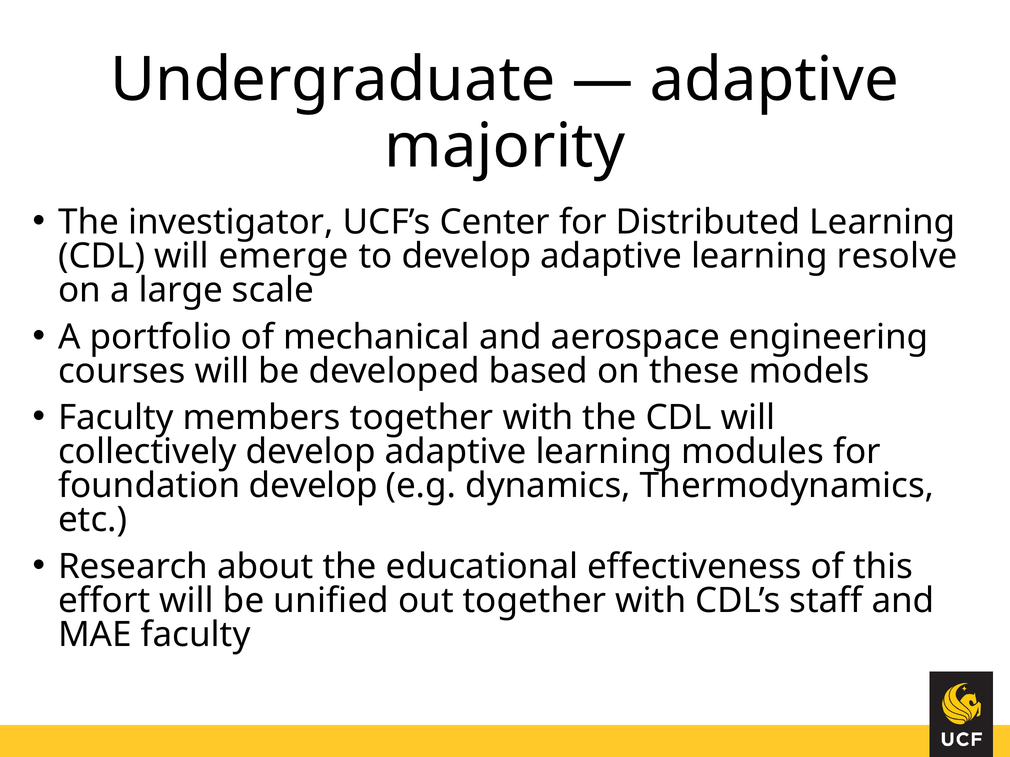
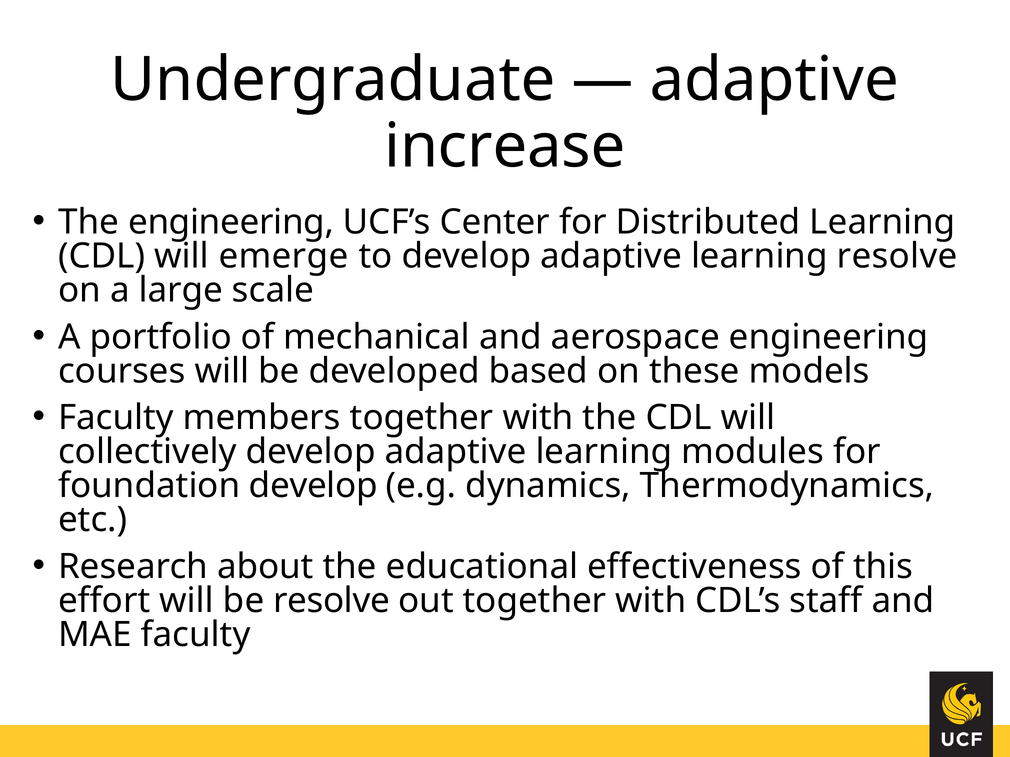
majority: majority -> increase
The investigator: investigator -> engineering
be unified: unified -> resolve
